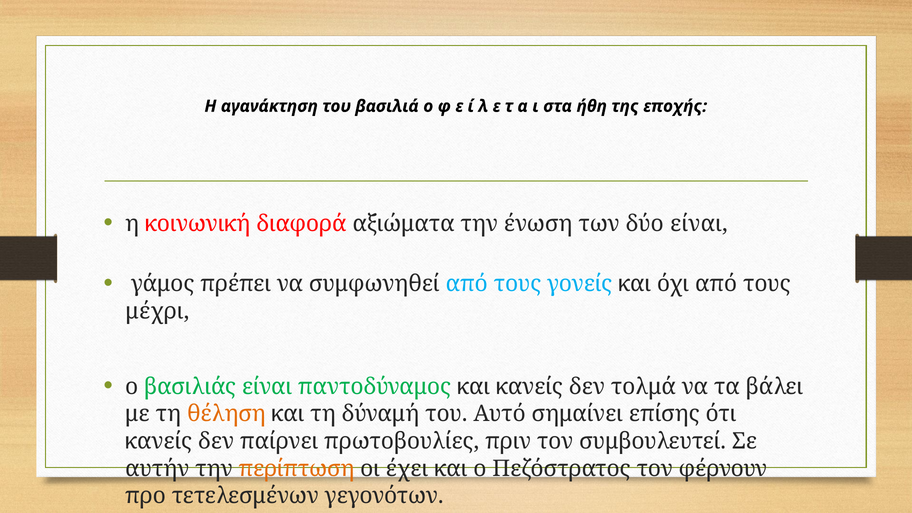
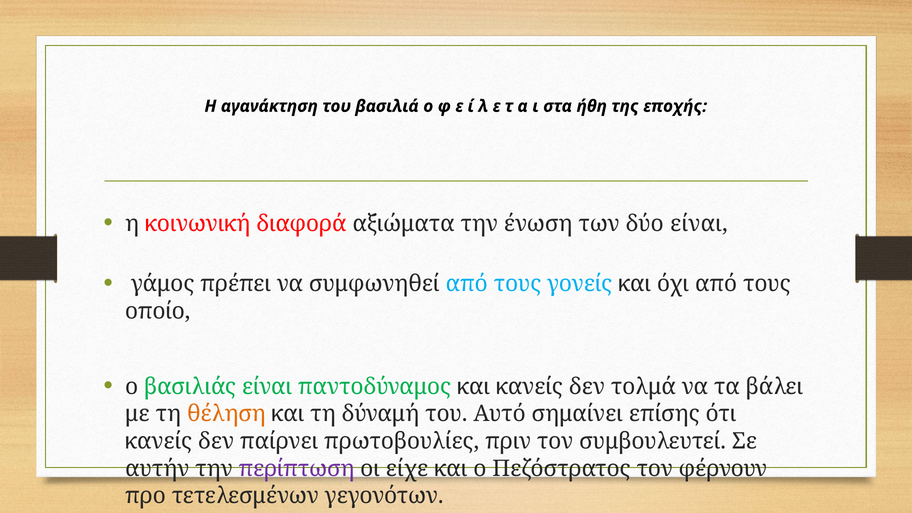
μέχρι: μέχρι -> οποίο
περίπτωση colour: orange -> purple
έχει: έχει -> είχε
